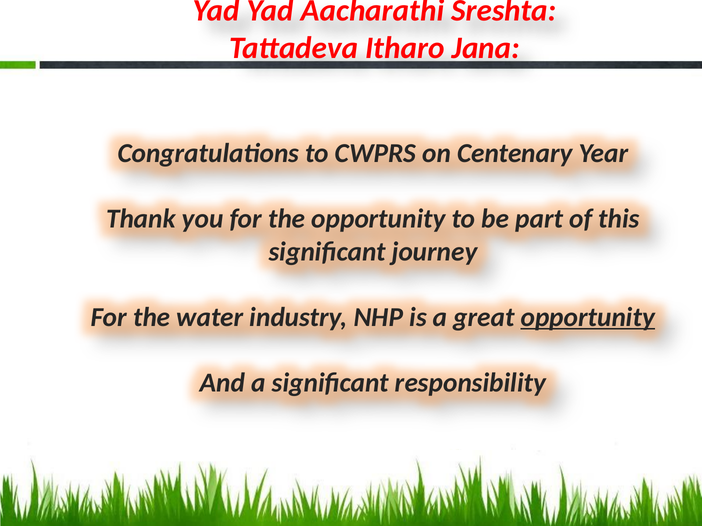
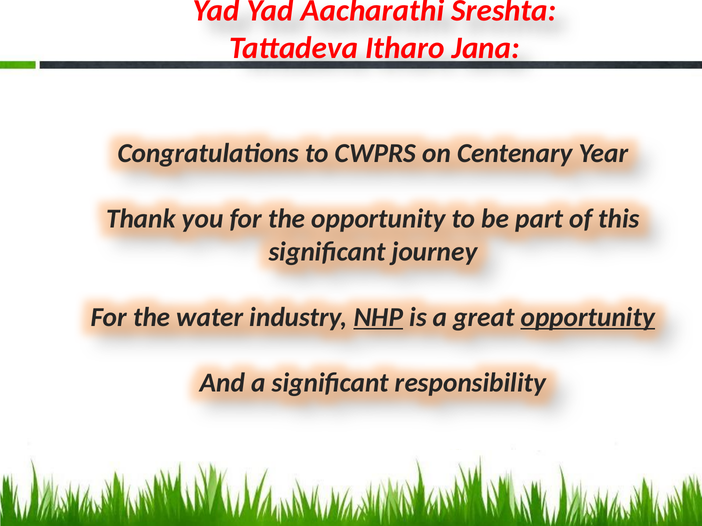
NHP underline: none -> present
